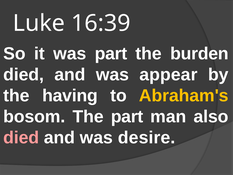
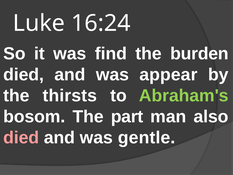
16:39: 16:39 -> 16:24
was part: part -> find
having: having -> thirsts
Abraham's colour: yellow -> light green
desire: desire -> gentle
